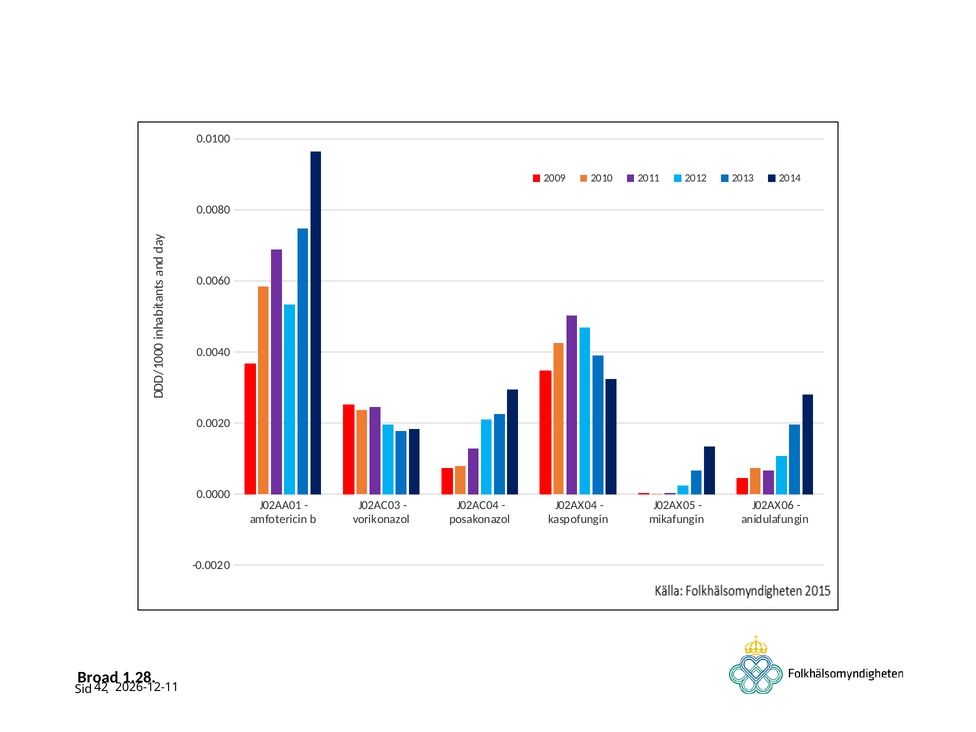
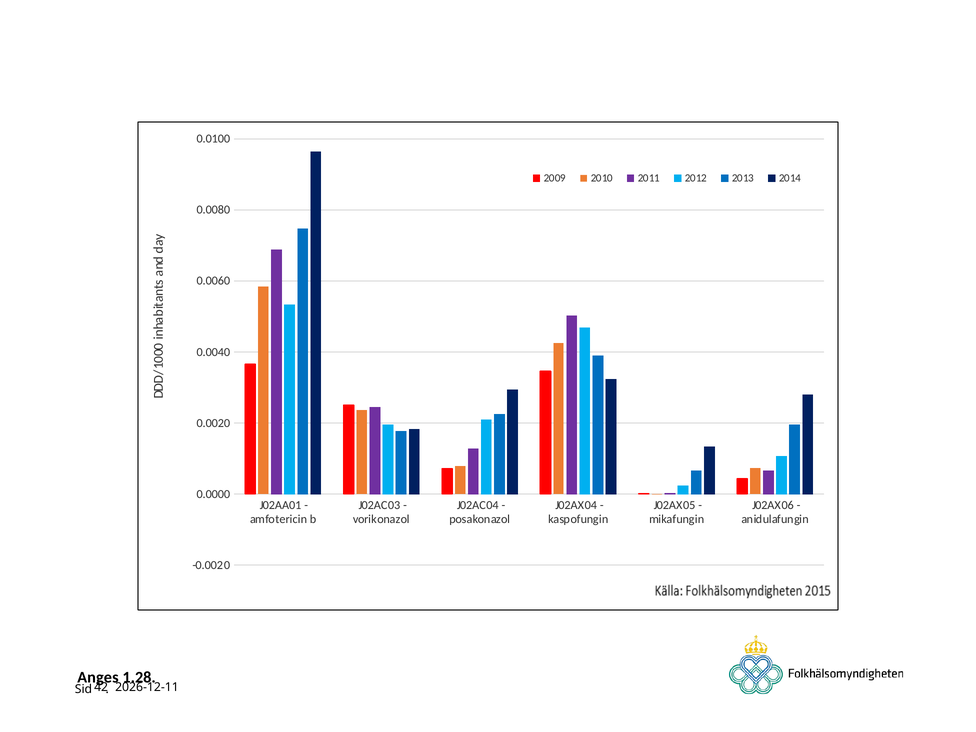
Broad: Broad -> Anges
